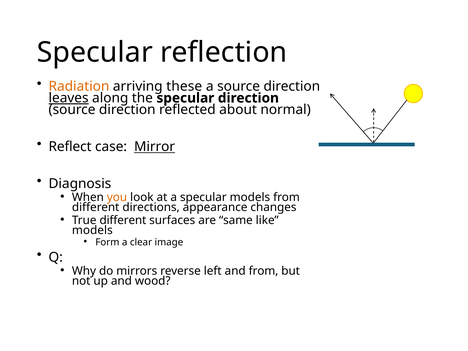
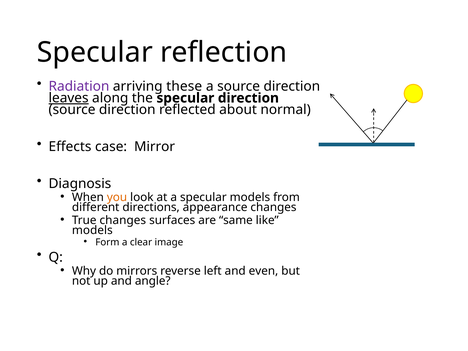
Radiation colour: orange -> purple
Reflect: Reflect -> Effects
Mirror underline: present -> none
True different: different -> changes
and from: from -> even
wood: wood -> angle
